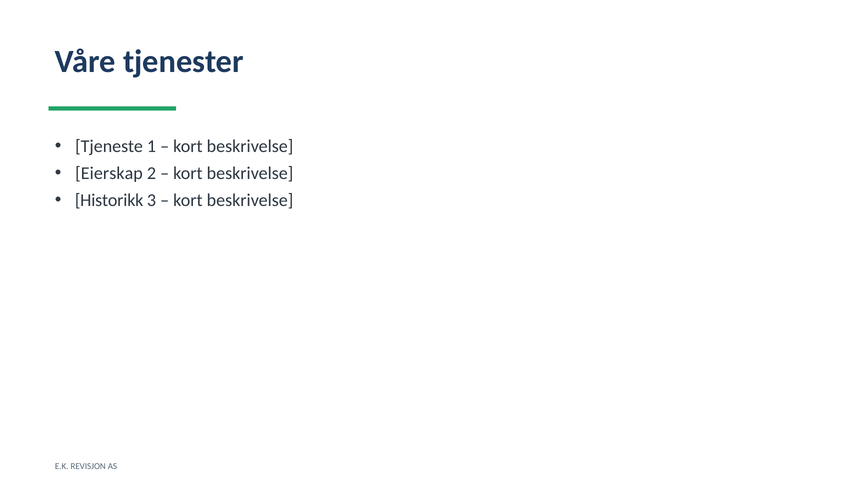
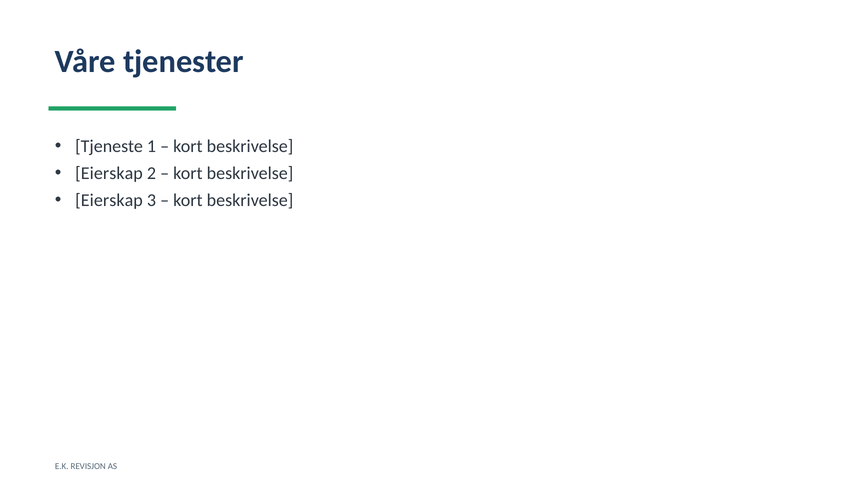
Historikk at (109, 200): Historikk -> Eierskap
